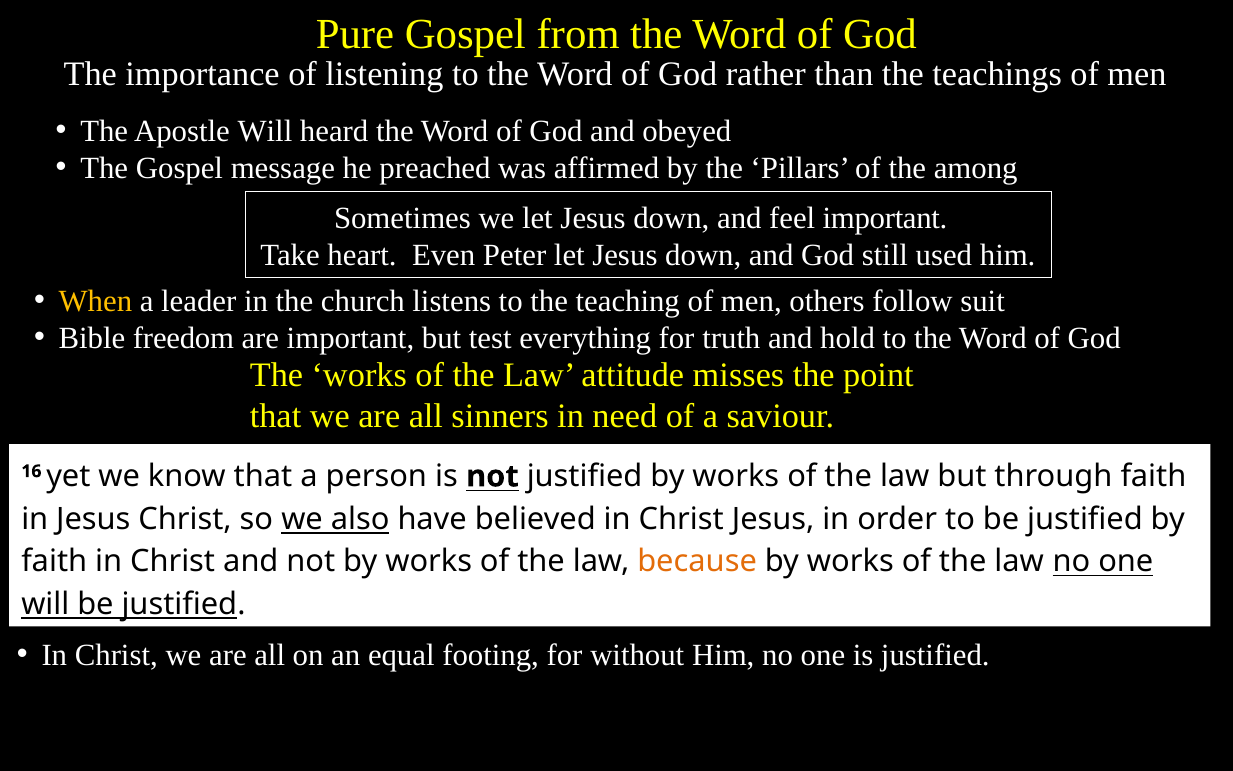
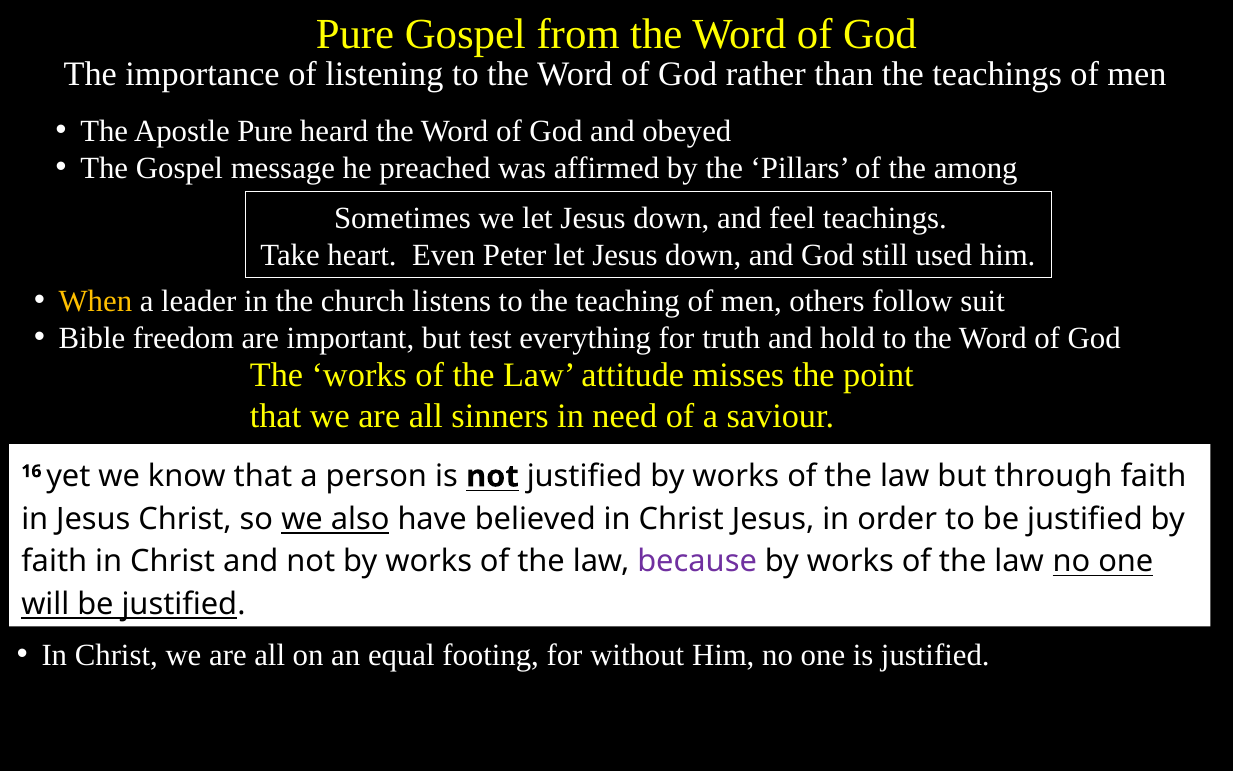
Apostle Will: Will -> Pure
feel important: important -> teachings
because colour: orange -> purple
